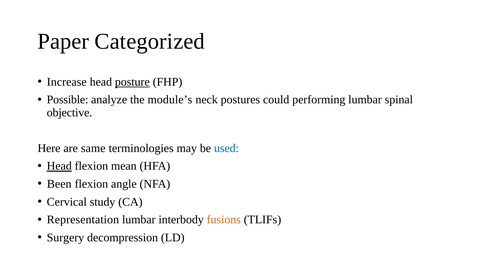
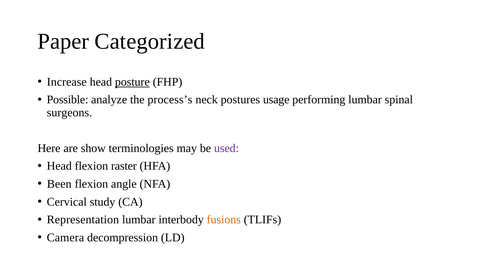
module’s: module’s -> process’s
could: could -> usage
objective: objective -> surgeons
same: same -> show
used colour: blue -> purple
Head at (59, 166) underline: present -> none
mean: mean -> raster
Surgery: Surgery -> Camera
